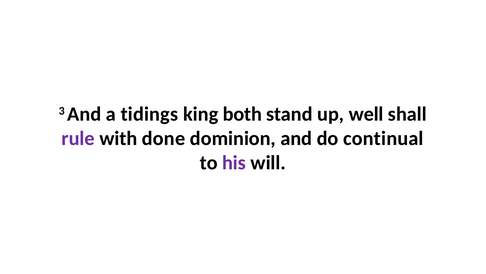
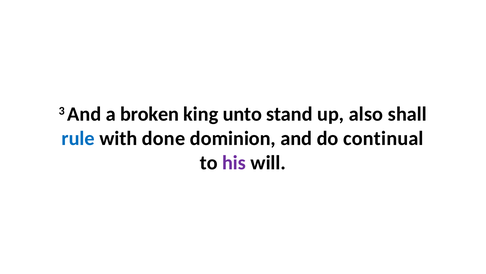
tidings: tidings -> broken
both: both -> unto
well: well -> also
rule colour: purple -> blue
